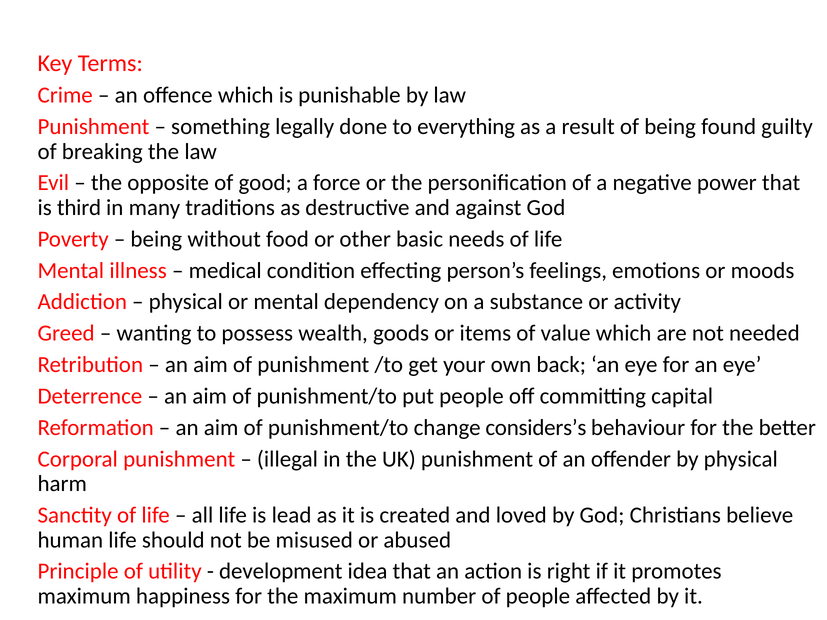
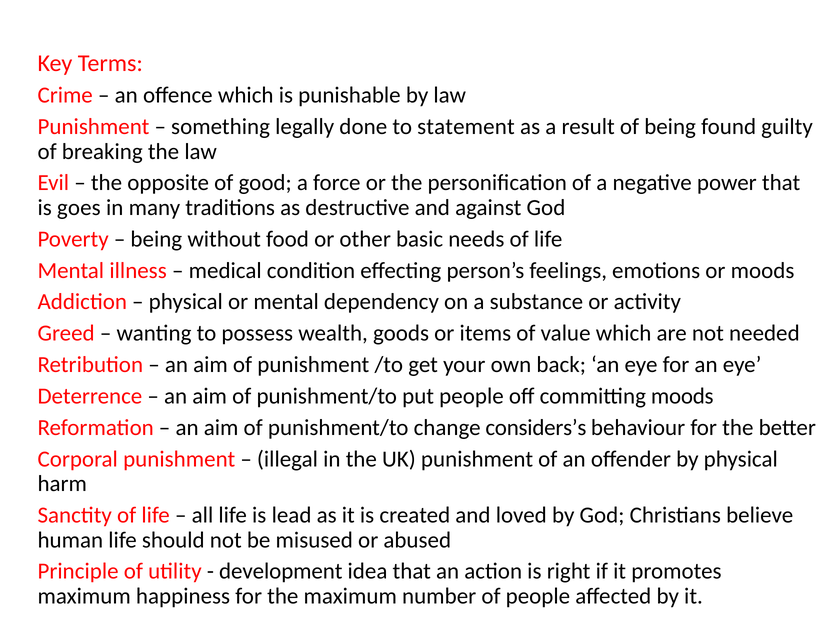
everything: everything -> statement
third: third -> goes
committing capital: capital -> moods
